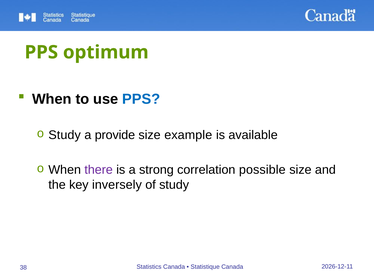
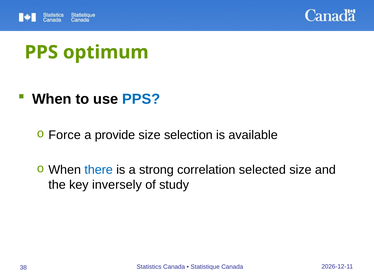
Study at (65, 135): Study -> Force
example: example -> selection
there colour: purple -> blue
possible: possible -> selected
